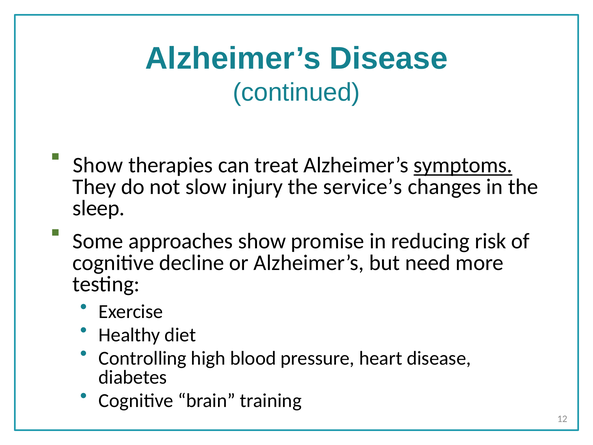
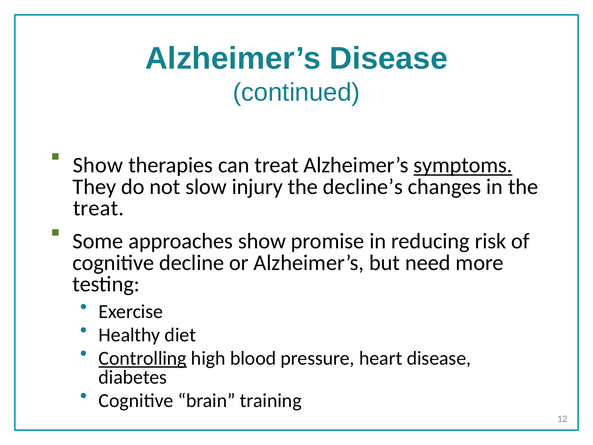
service’s: service’s -> decline’s
sleep at (99, 208): sleep -> treat
Controlling underline: none -> present
